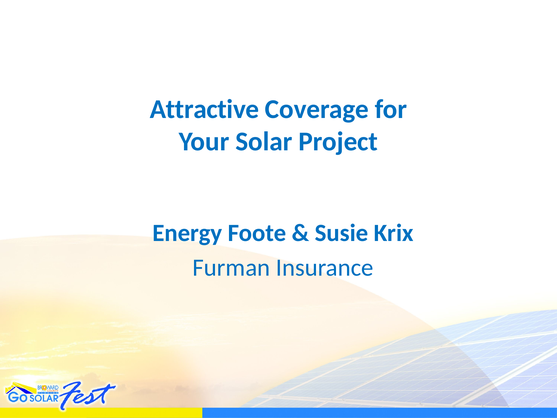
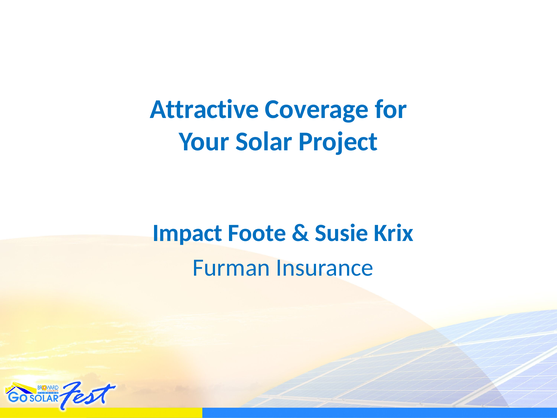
Energy: Energy -> Impact
